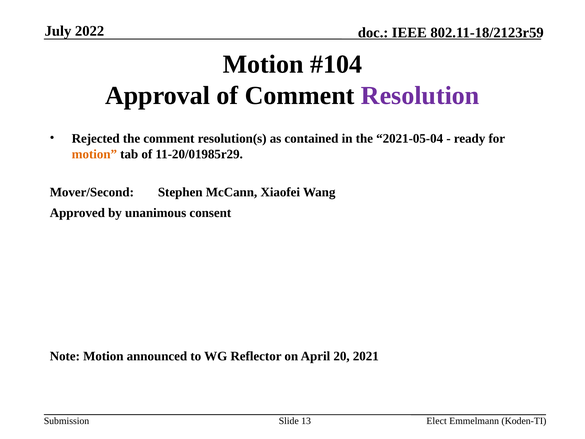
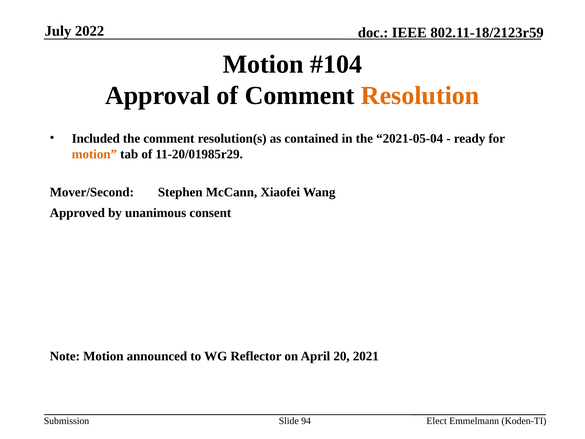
Resolution colour: purple -> orange
Rejected: Rejected -> Included
13: 13 -> 94
